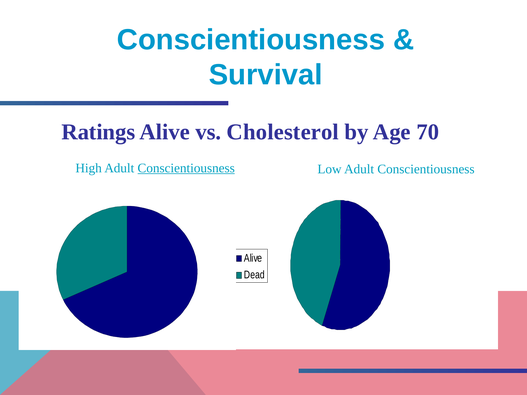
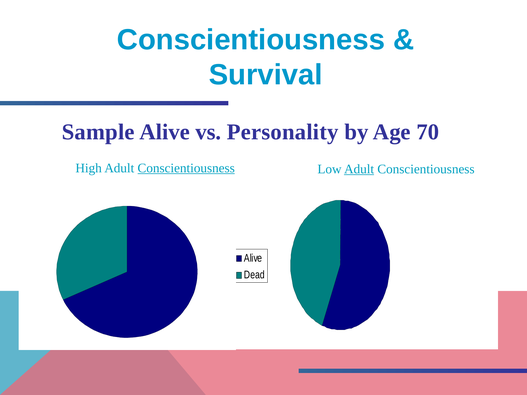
Ratings: Ratings -> Sample
Cholesterol: Cholesterol -> Personality
Adult at (359, 169) underline: none -> present
